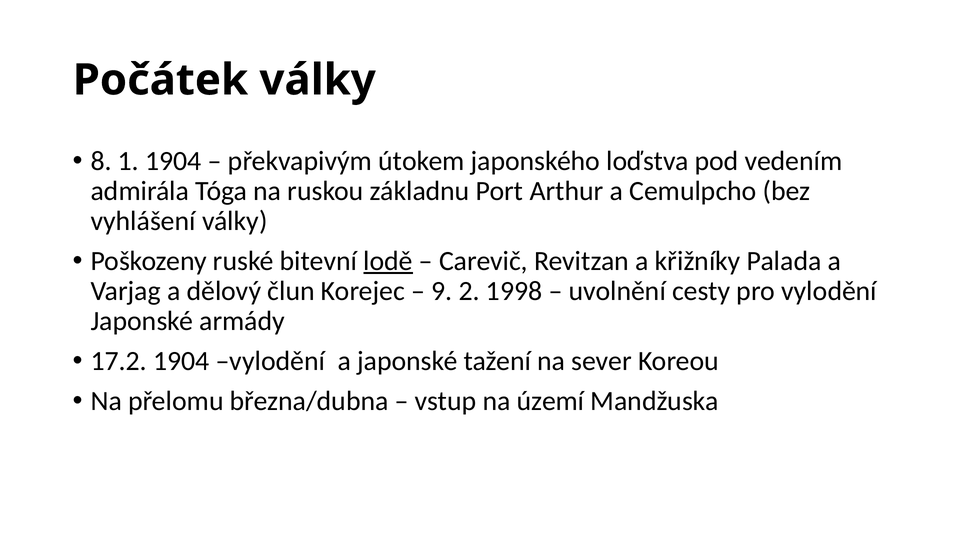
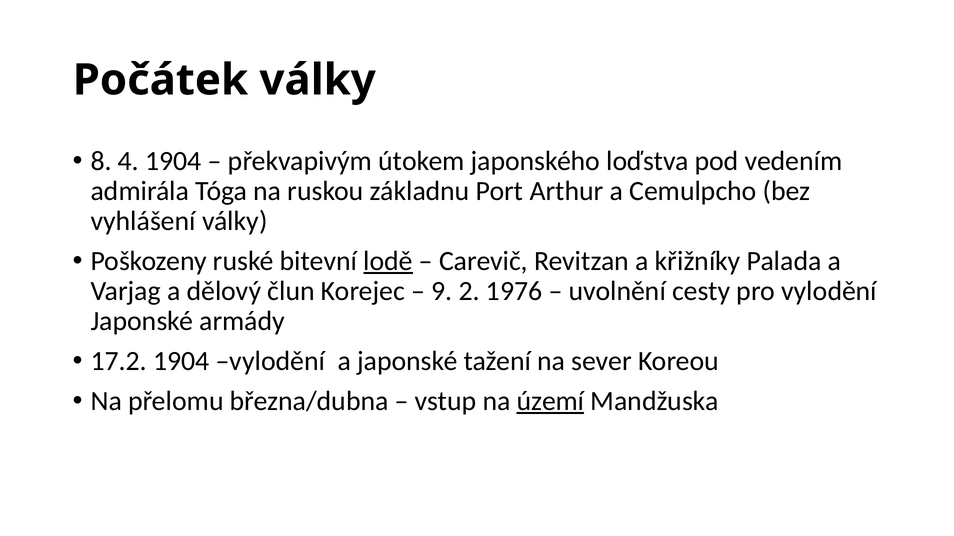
1: 1 -> 4
1998: 1998 -> 1976
území underline: none -> present
